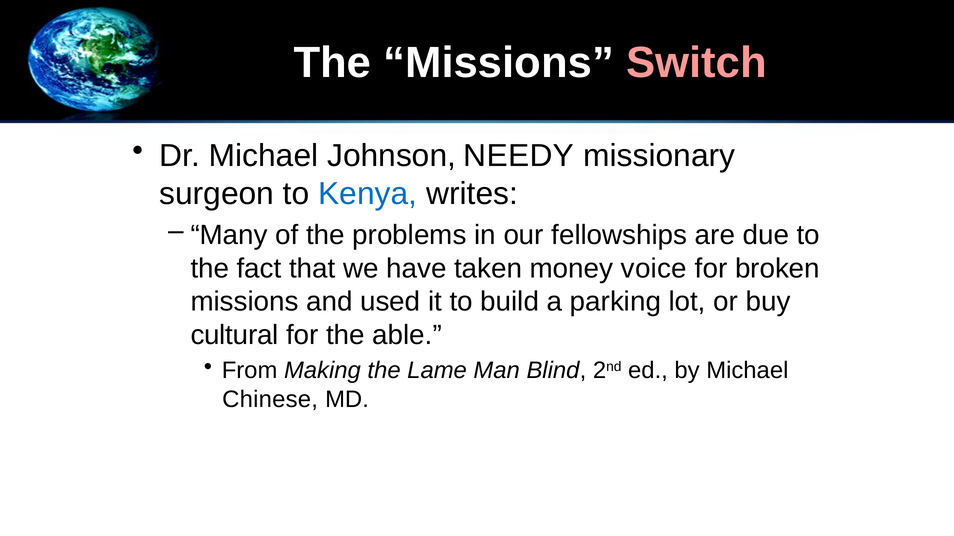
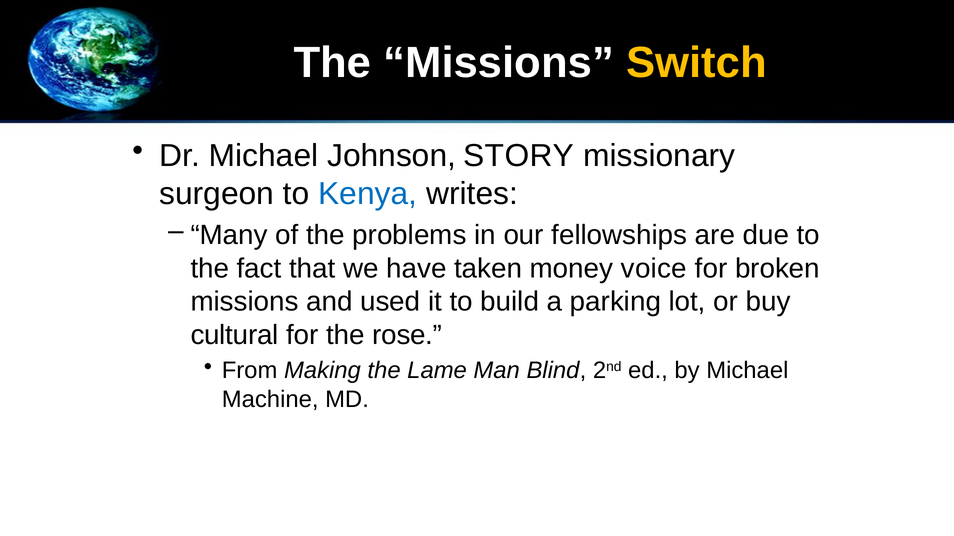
Switch colour: pink -> yellow
NEEDY: NEEDY -> STORY
able: able -> rose
Chinese: Chinese -> Machine
